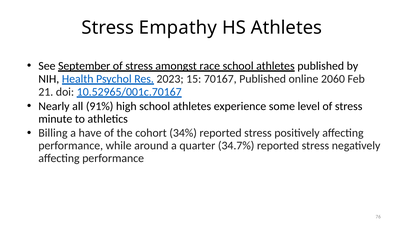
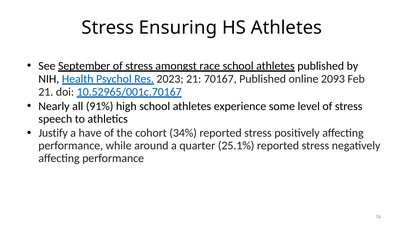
Empathy: Empathy -> Ensuring
2023 15: 15 -> 21
2060: 2060 -> 2093
minute: minute -> speech
Billing: Billing -> Justify
34.7%: 34.7% -> 25.1%
